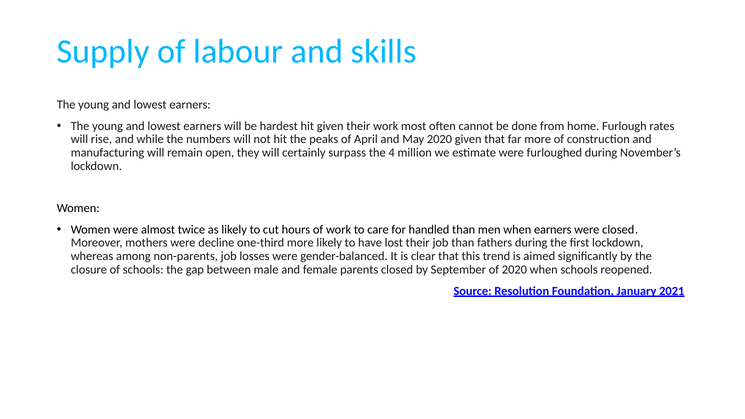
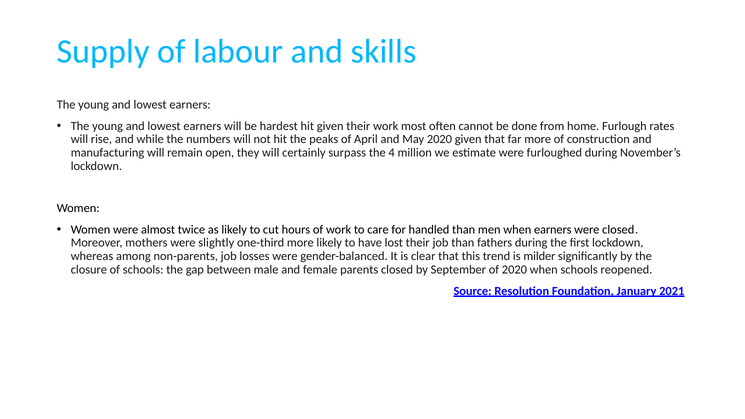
decline: decline -> slightly
aimed: aimed -> milder
